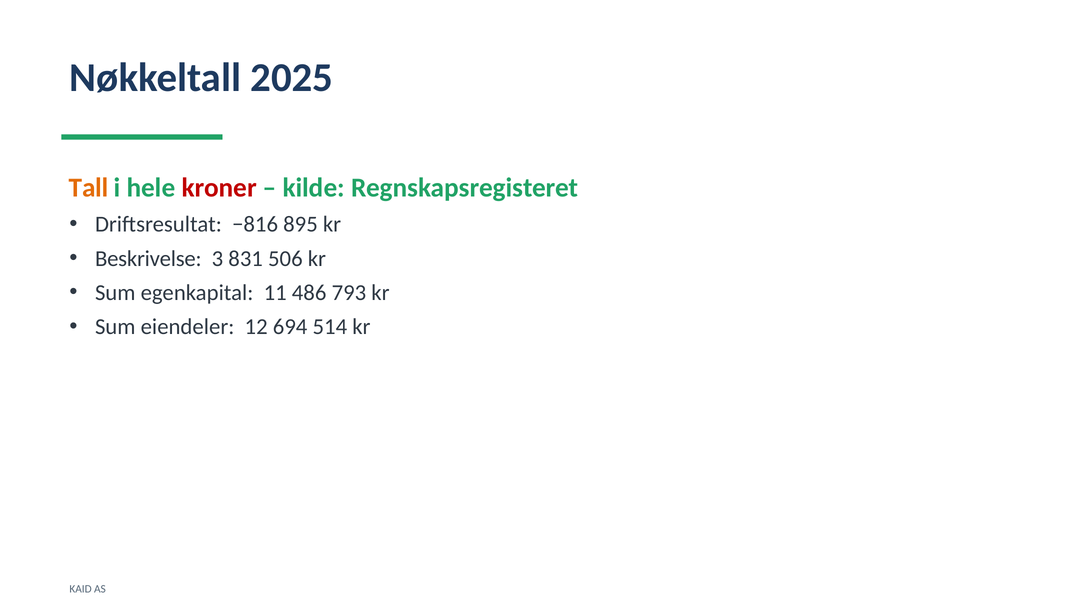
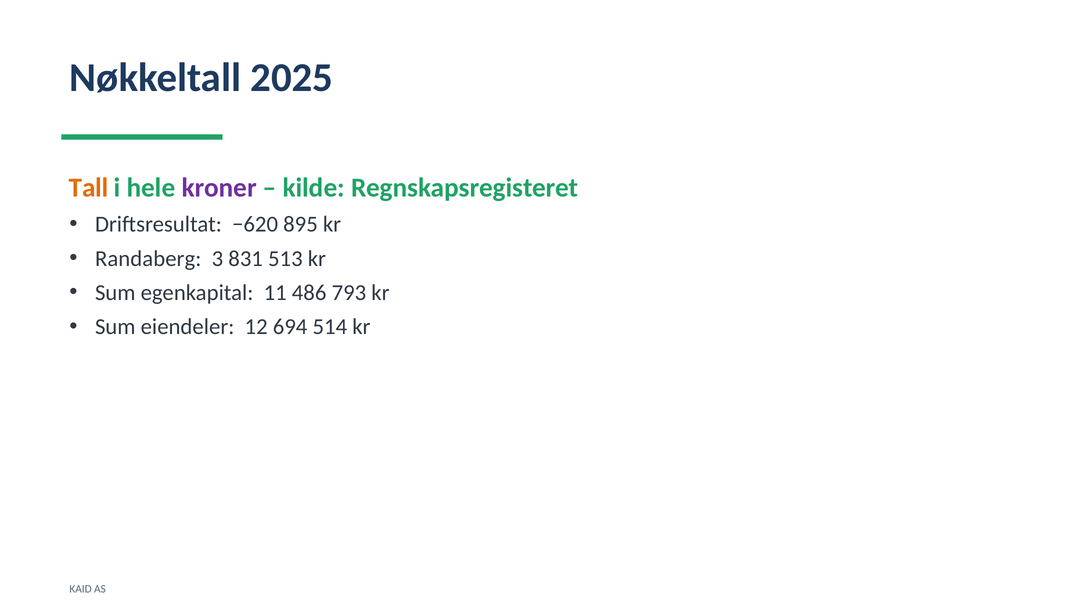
kroner colour: red -> purple
−816: −816 -> −620
Beskrivelse: Beskrivelse -> Randaberg
506: 506 -> 513
